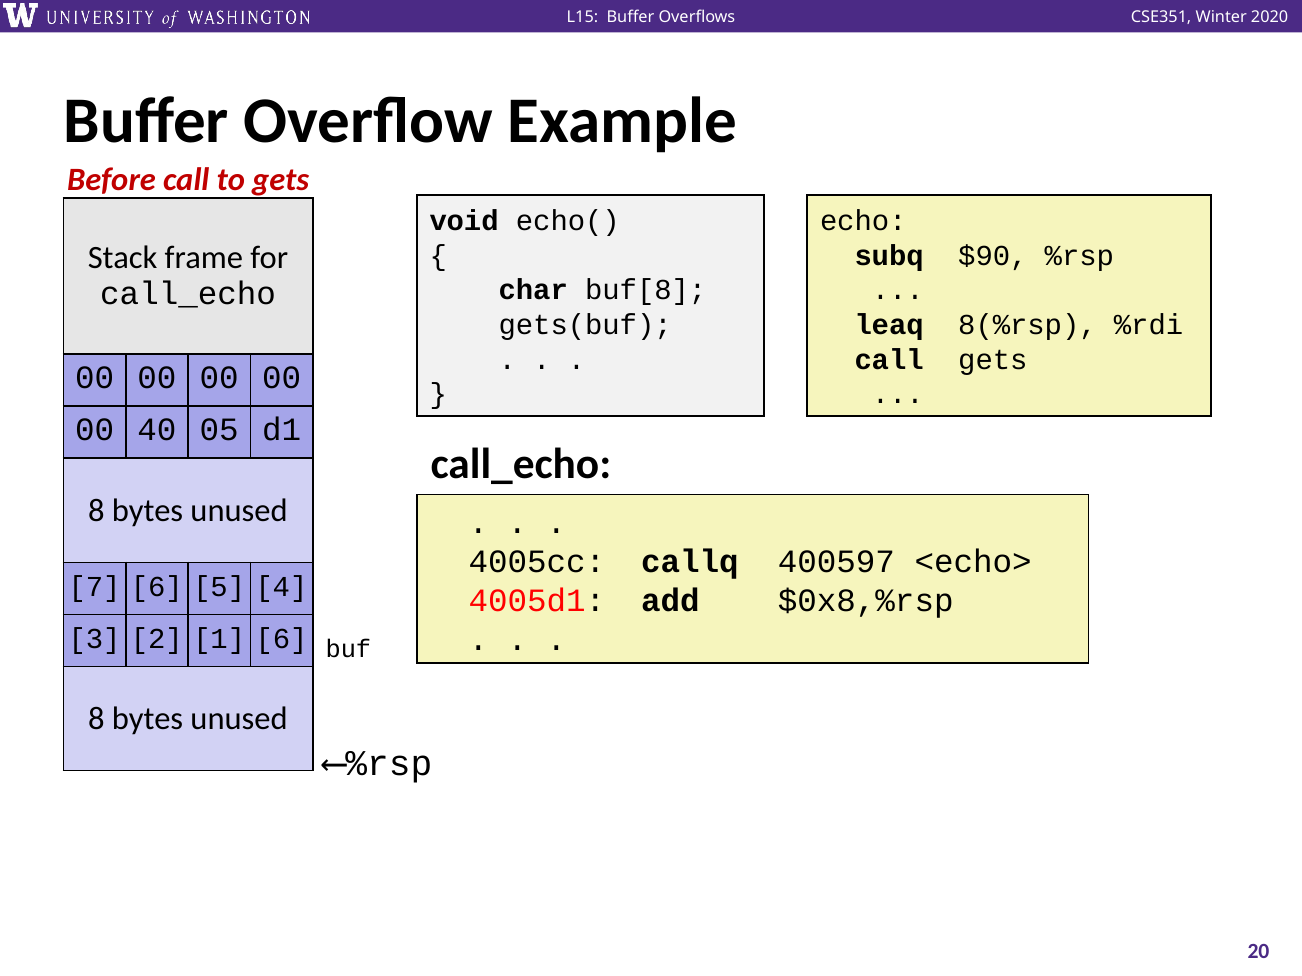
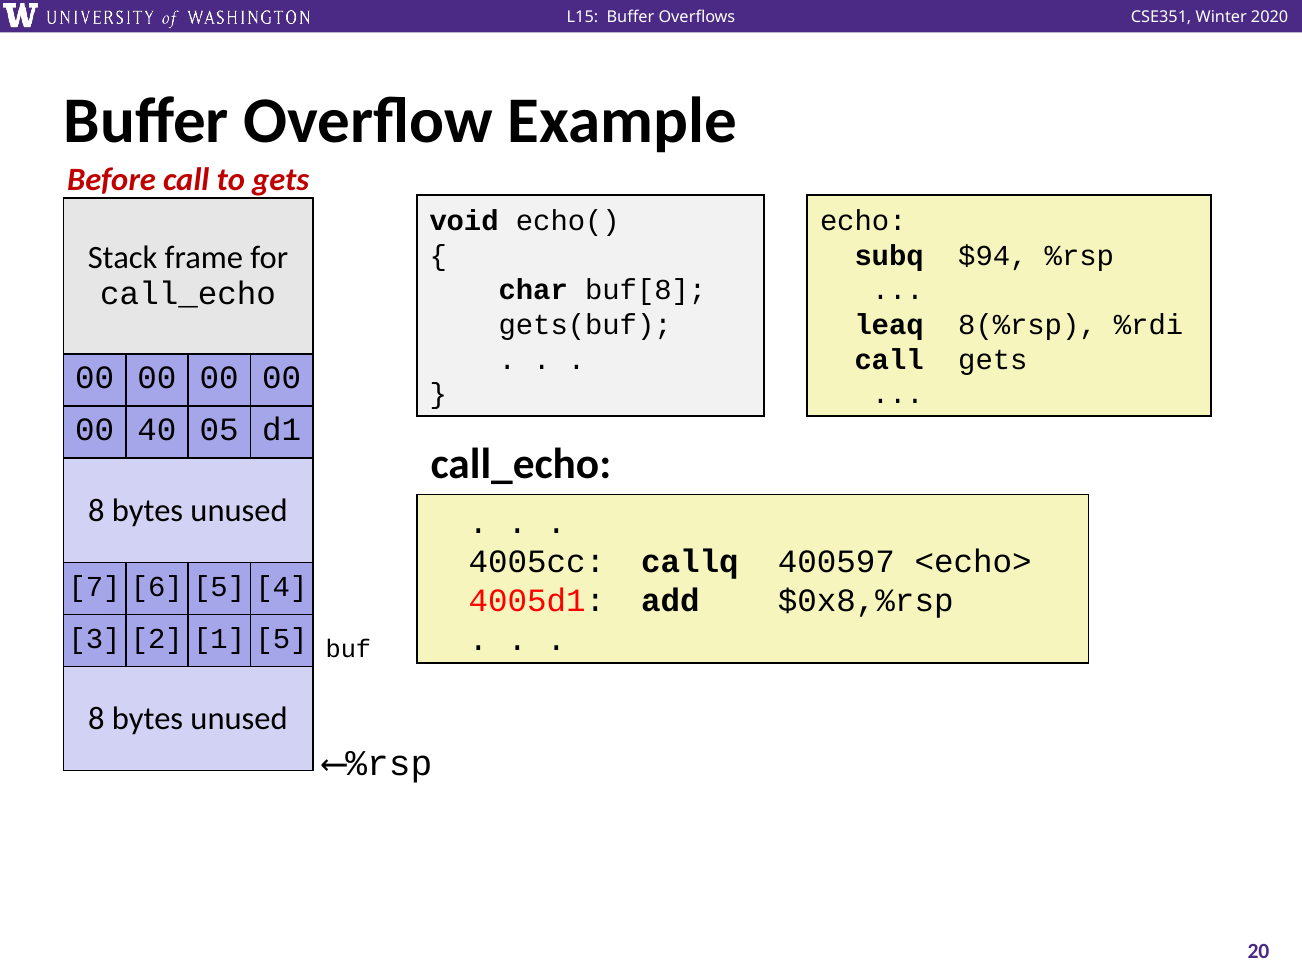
$90: $90 -> $94
1 6: 6 -> 5
